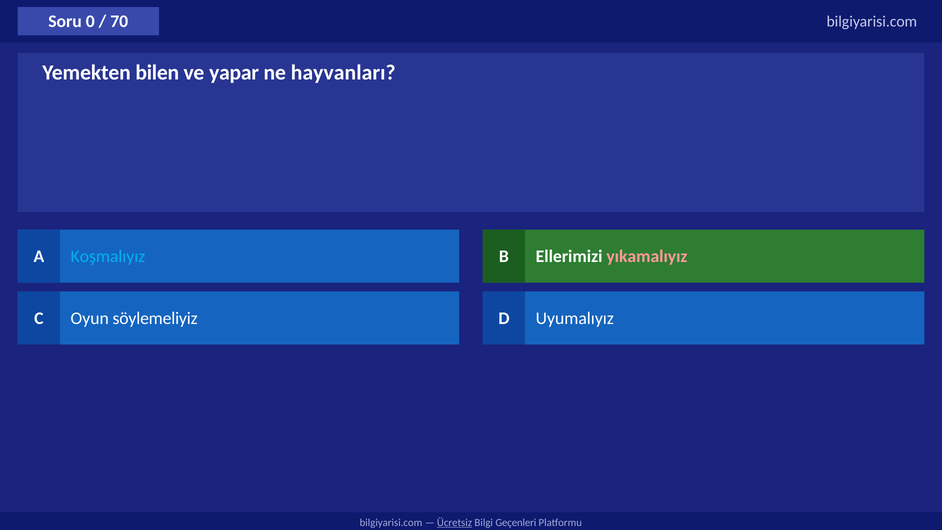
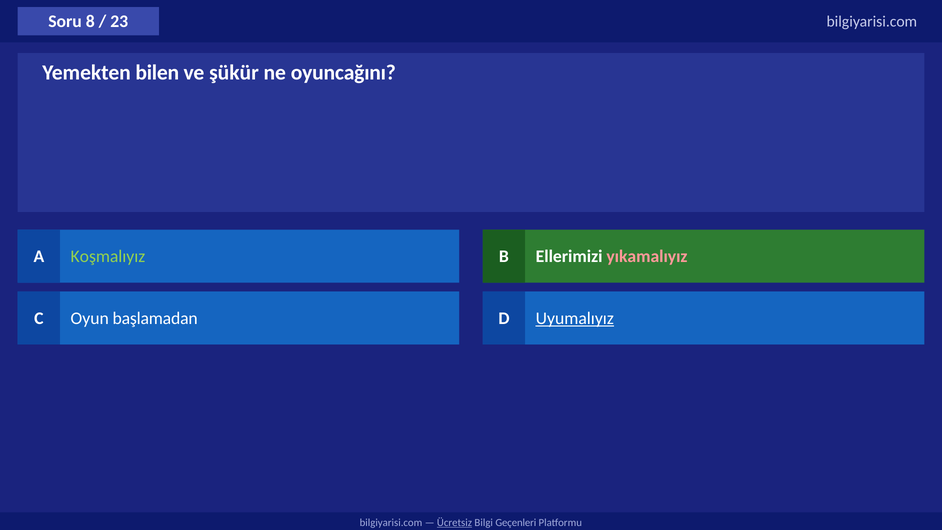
0: 0 -> 8
70: 70 -> 23
yapar: yapar -> şükür
hayvanları: hayvanları -> oyuncağını
Koşmalıyız colour: light blue -> light green
söylemeliyiz: söylemeliyiz -> başlamadan
Uyumalıyız underline: none -> present
